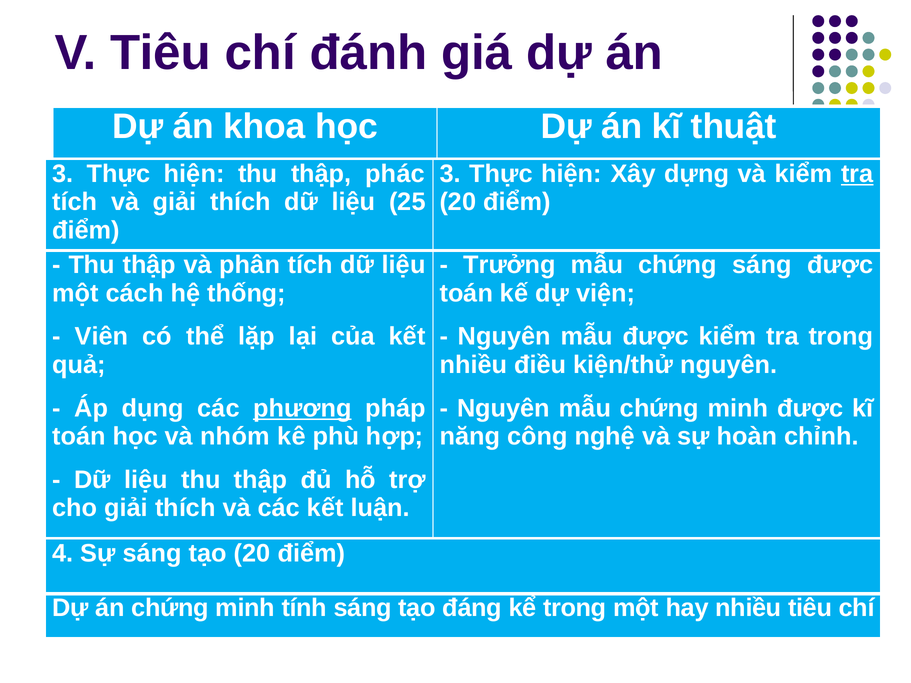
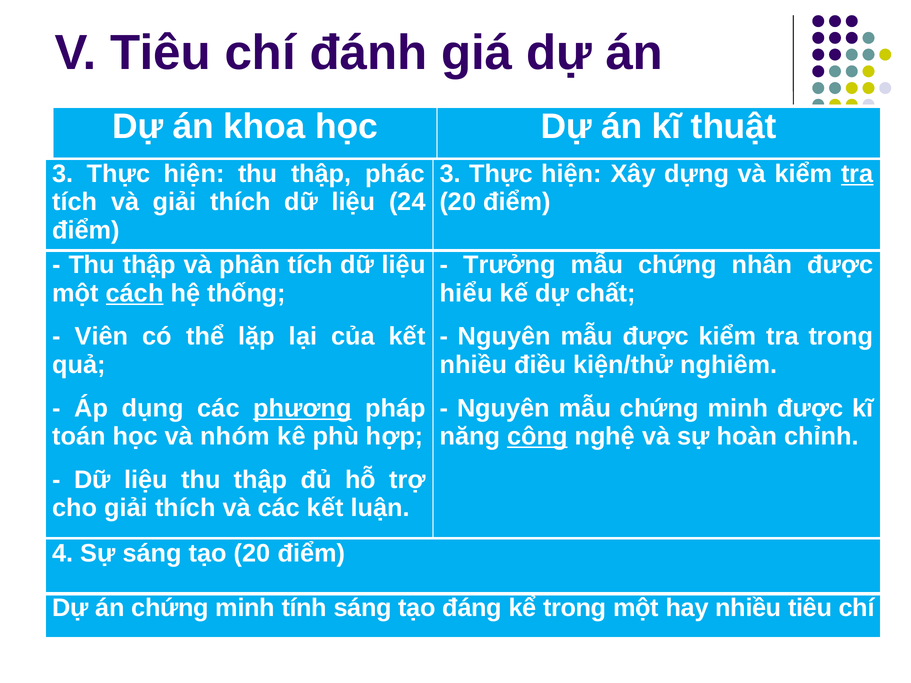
25: 25 -> 24
chứng sáng: sáng -> nhân
cách underline: none -> present
toán at (466, 293): toán -> hiểu
viện: viện -> chất
kiện/thử nguyên: nguyên -> nghiêm
công underline: none -> present
